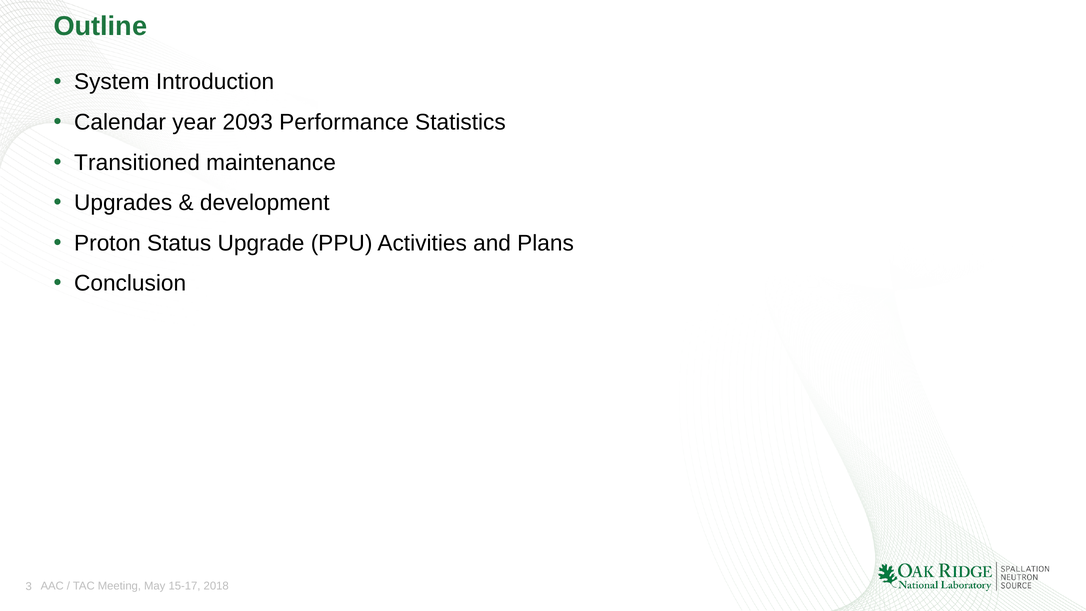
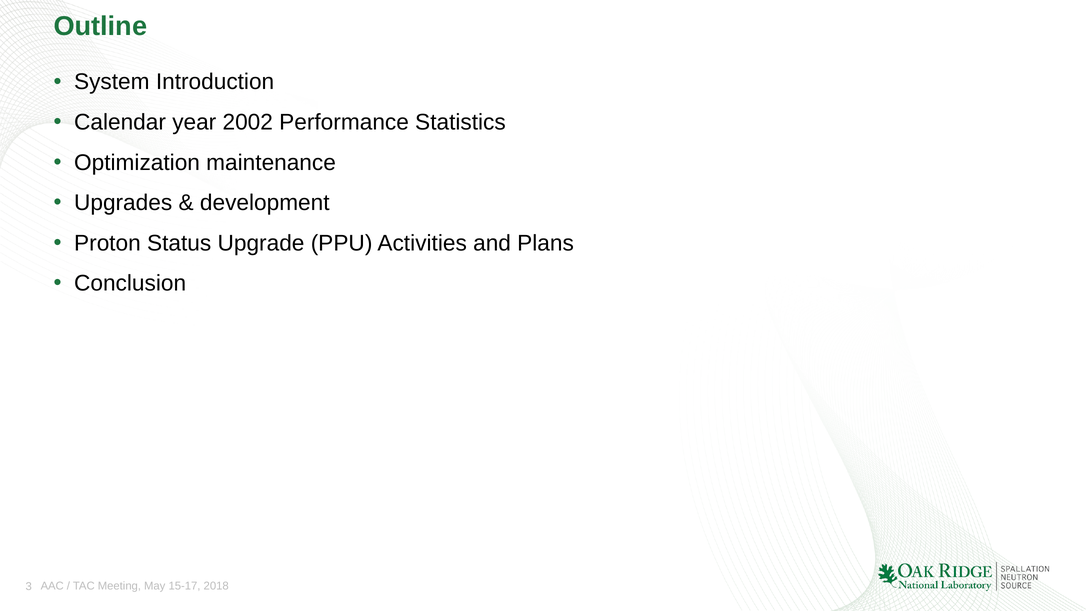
2093: 2093 -> 2002
Transitioned: Transitioned -> Optimization
